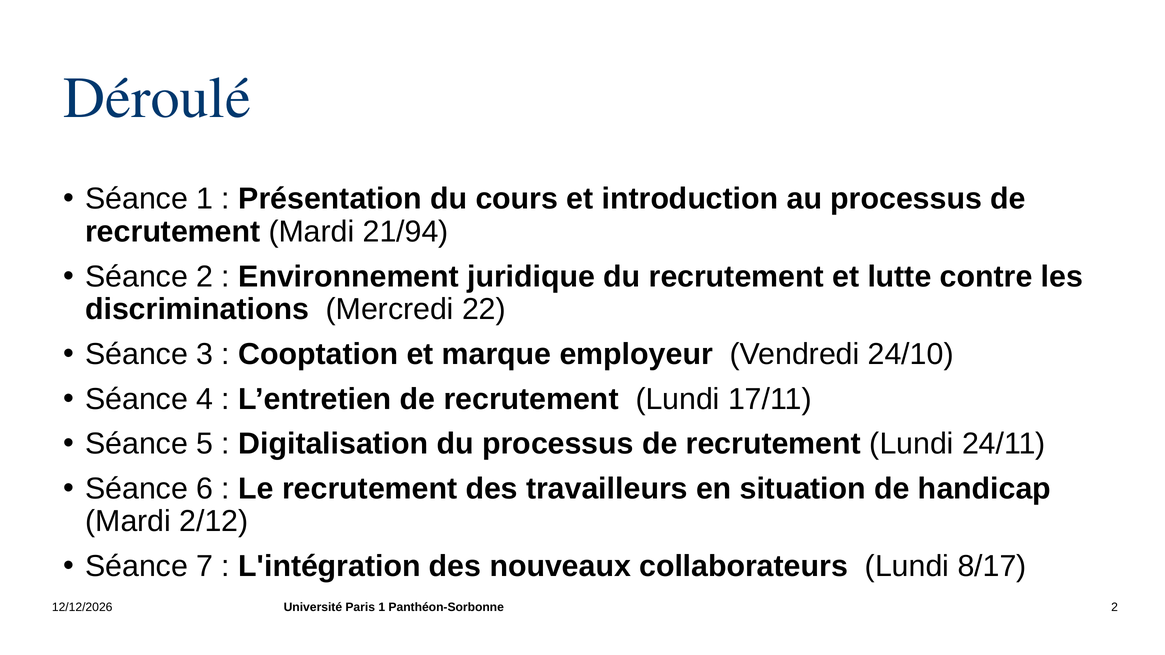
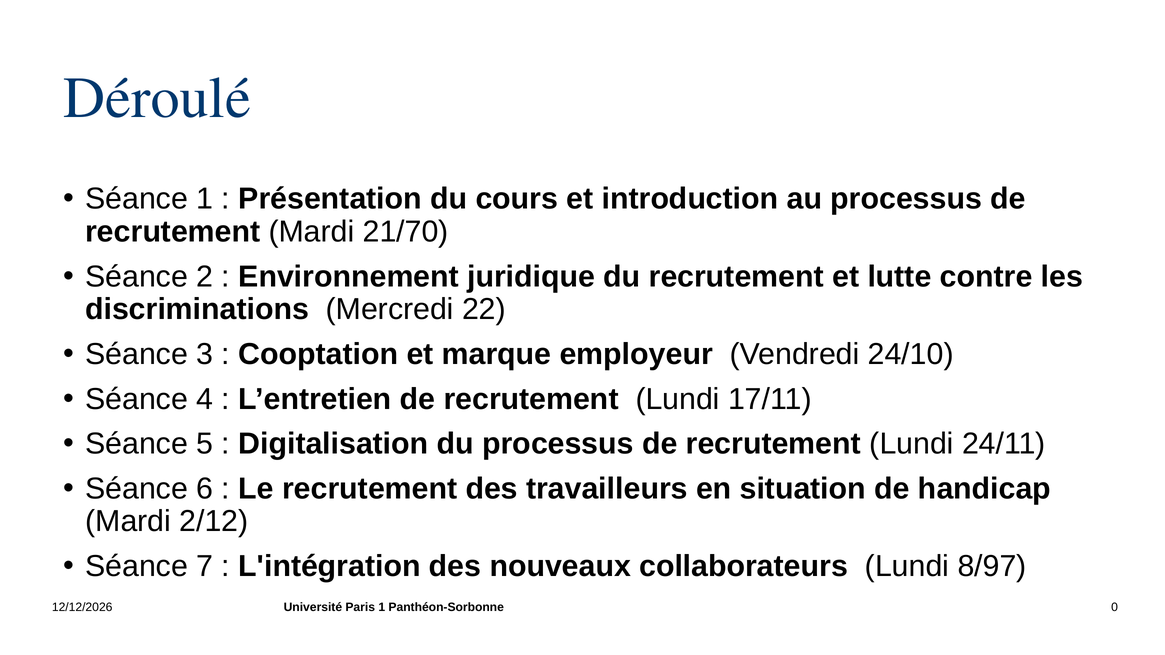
21/94: 21/94 -> 21/70
8/17: 8/17 -> 8/97
2 at (1115, 608): 2 -> 0
